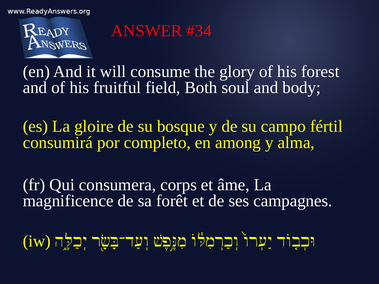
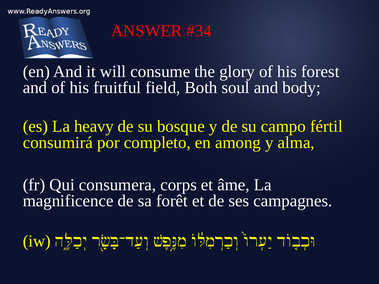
gloire: gloire -> heavy
